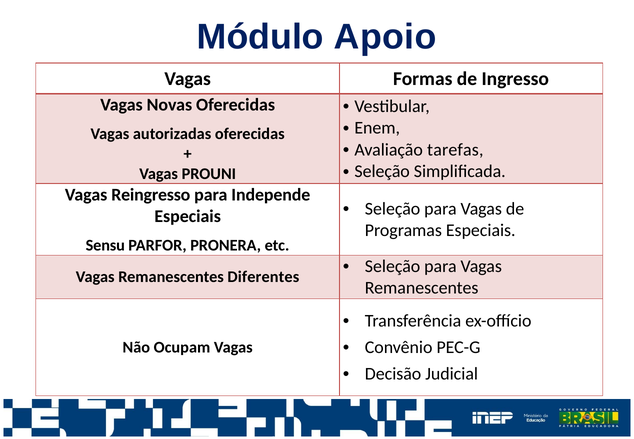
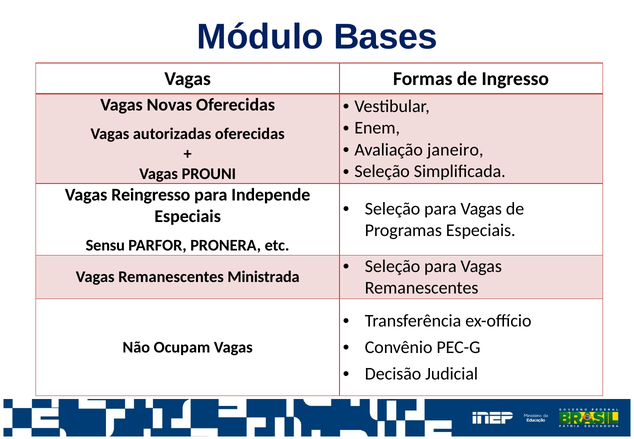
Apoio: Apoio -> Bases
tarefas: tarefas -> janeiro
Diferentes: Diferentes -> Ministrada
